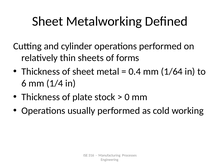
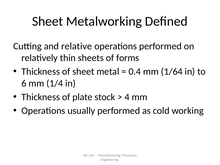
cylinder: cylinder -> relative
0: 0 -> 4
